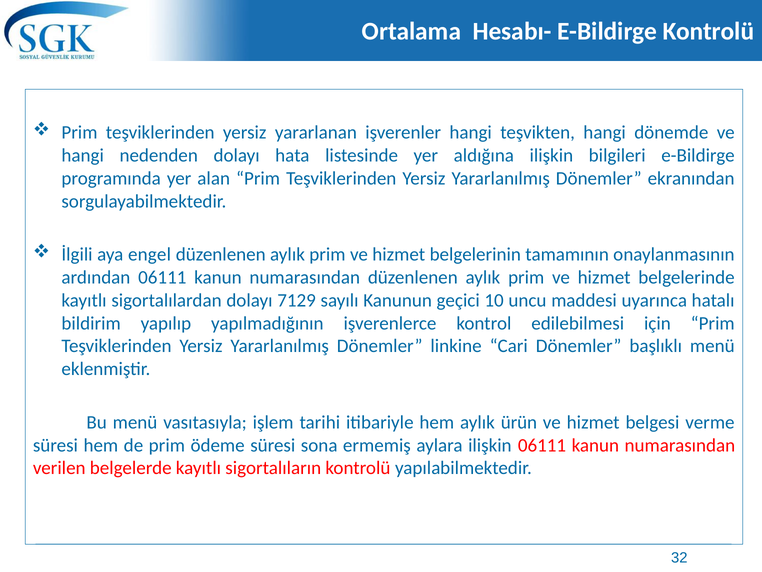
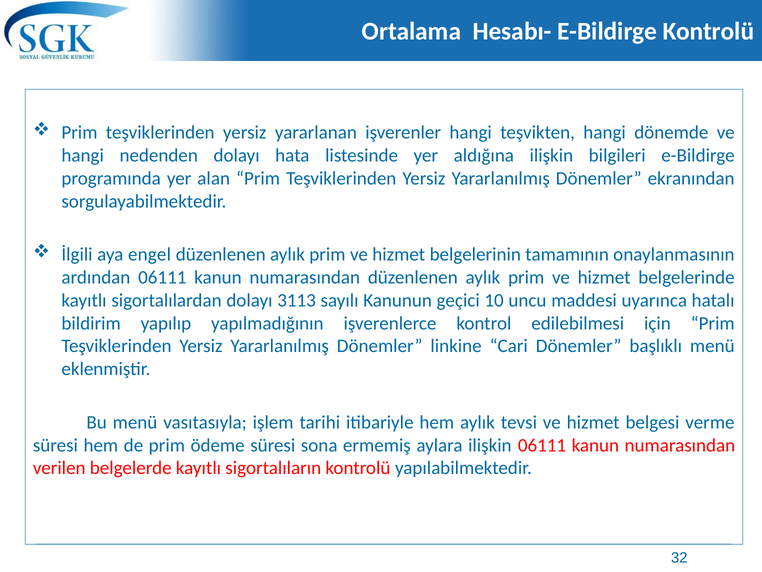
7129: 7129 -> 3113
ürün: ürün -> tevsi
